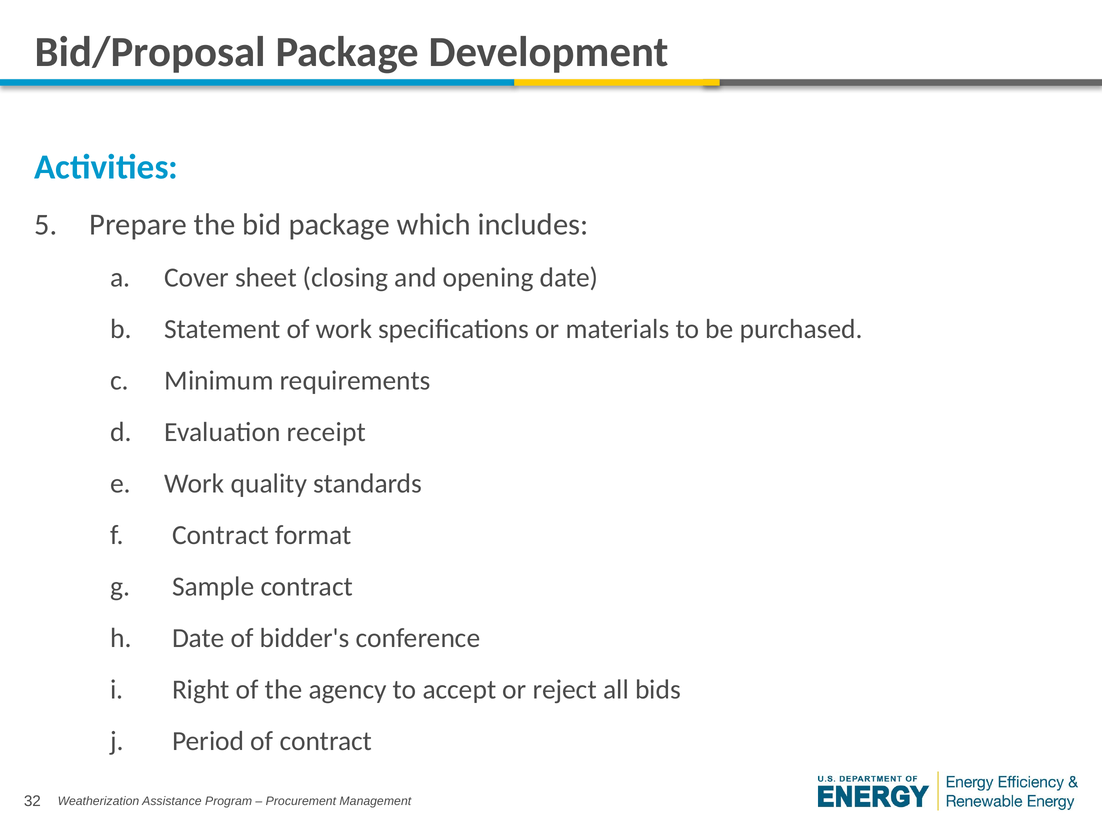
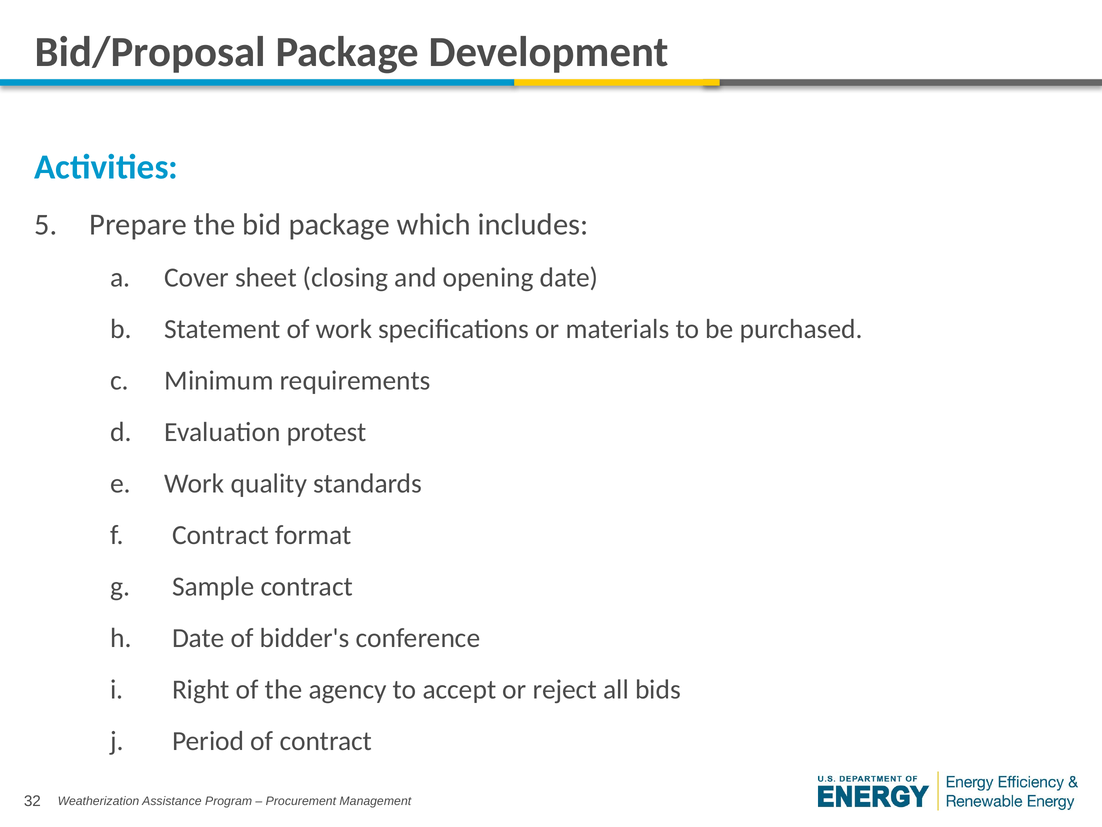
receipt: receipt -> protest
